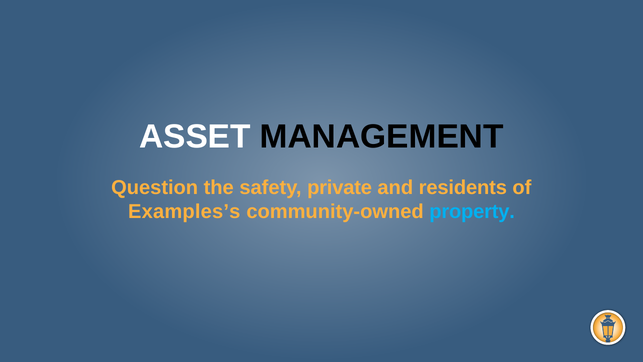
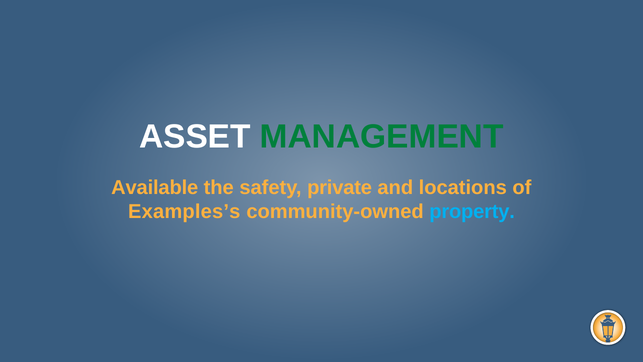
MANAGEMENT colour: black -> green
Question: Question -> Available
residents: residents -> locations
